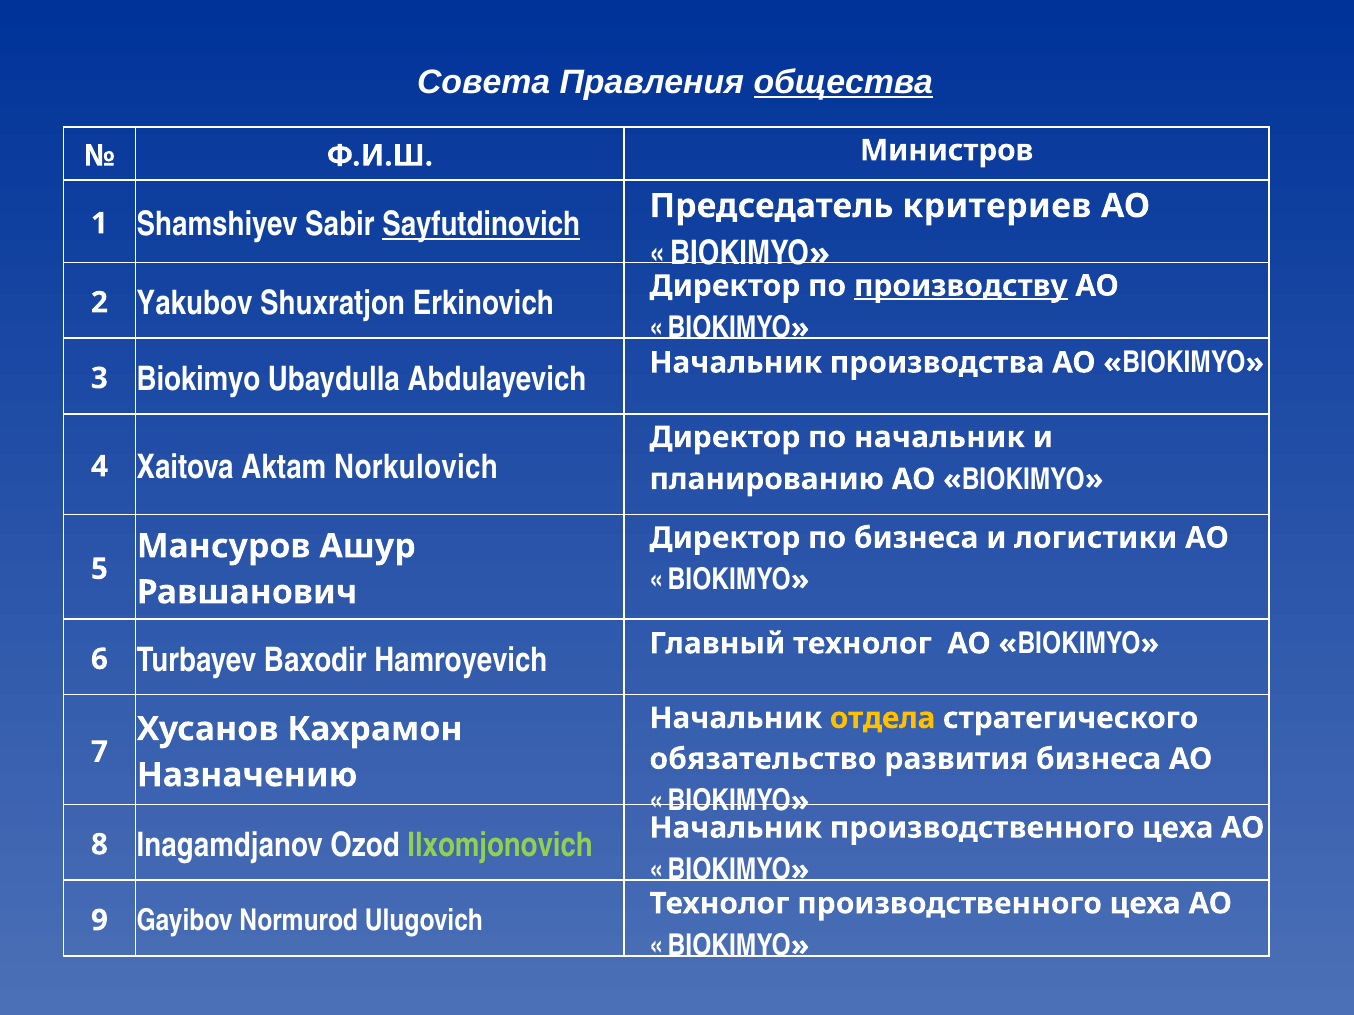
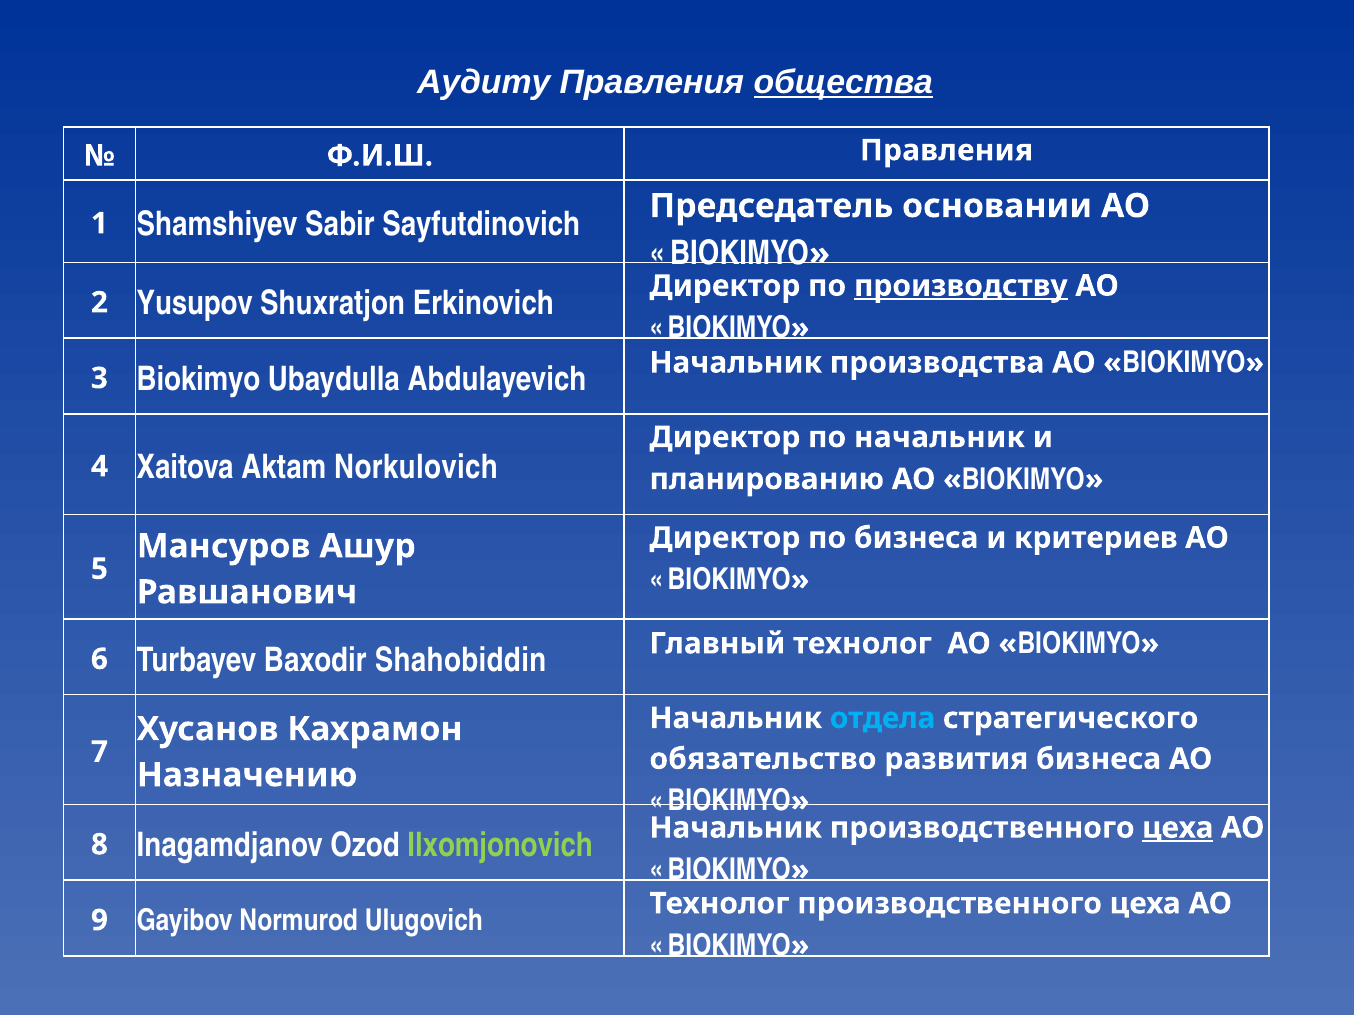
Совета: Совета -> Аудиту
Ф.И.Ш Министров: Министров -> Правления
Sayfutdinovich underline: present -> none
критериев: критериев -> основании
Yakubov: Yakubov -> Yusupov
логистики: логистики -> критериев
Hamroyevich: Hamroyevich -> Shahobiddin
отдела colour: yellow -> light blue
цеха at (1178, 828) underline: none -> present
